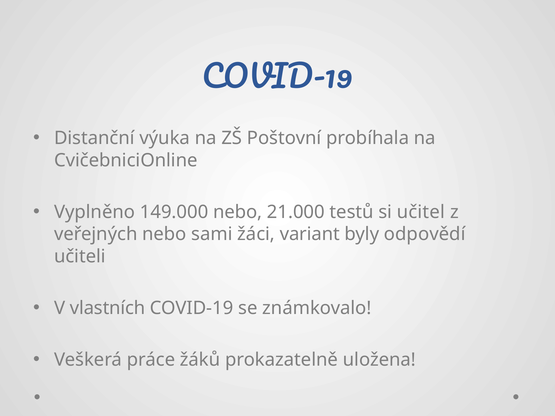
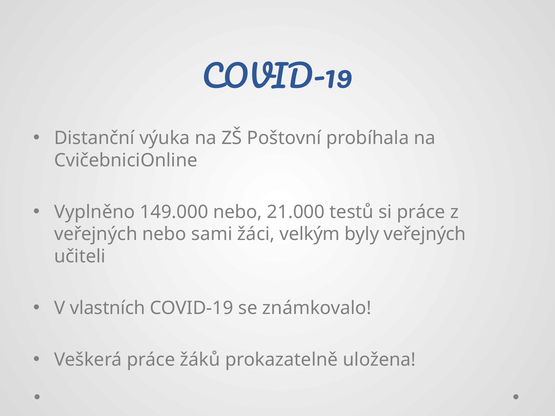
si učitel: učitel -> práce
variant: variant -> velkým
byly odpovědí: odpovědí -> veřejných
